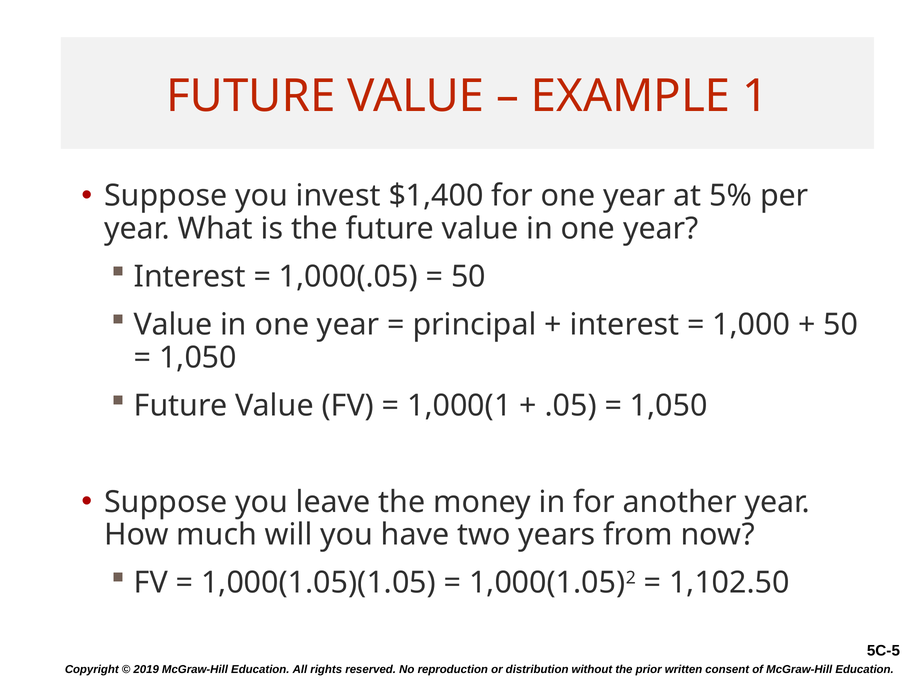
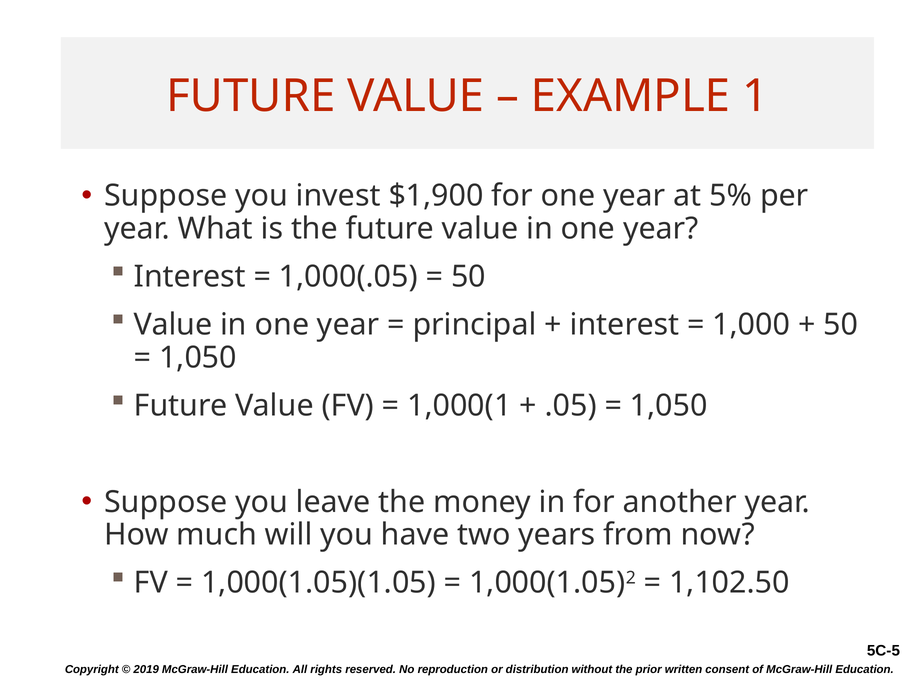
$1,400: $1,400 -> $1,900
